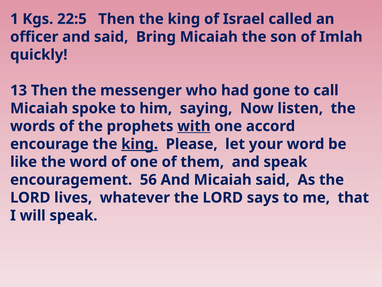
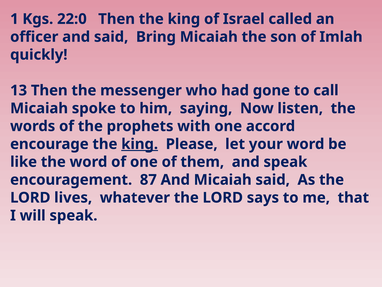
22:5: 22:5 -> 22:0
with underline: present -> none
56: 56 -> 87
